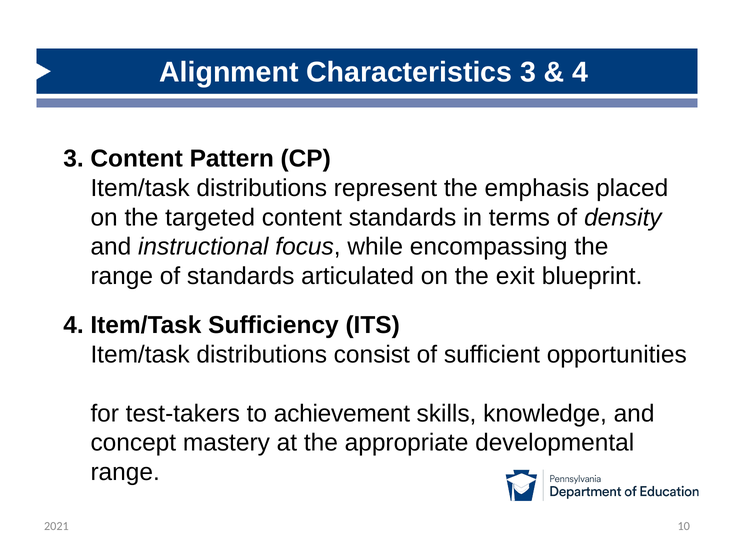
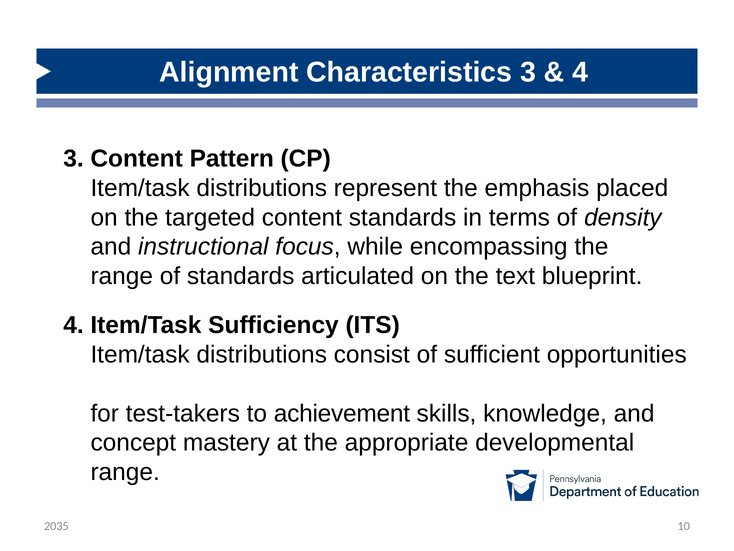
exit: exit -> text
2021: 2021 -> 2035
